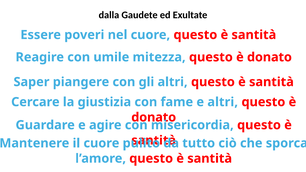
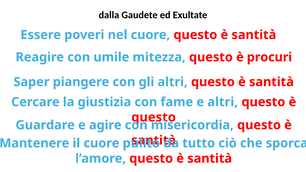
mitezza questo è donato: donato -> procuri
donato at (154, 117): donato -> questo
